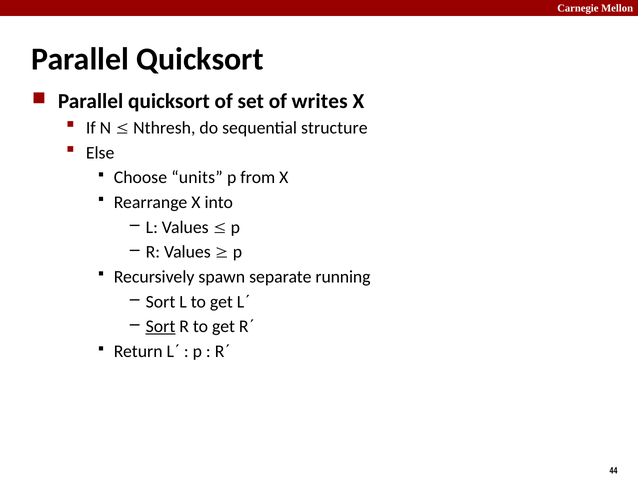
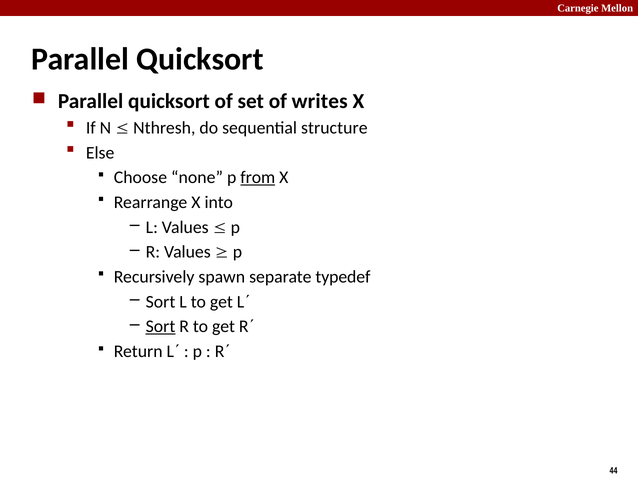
units: units -> none
from underline: none -> present
running: running -> typedef
